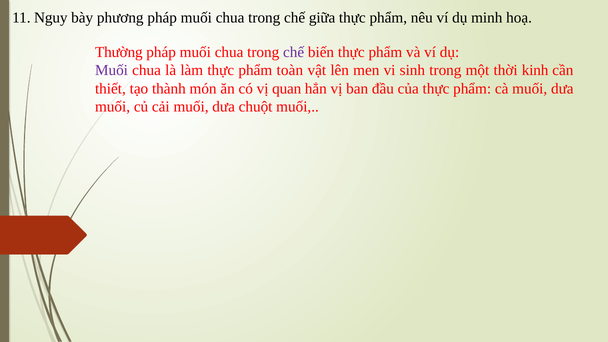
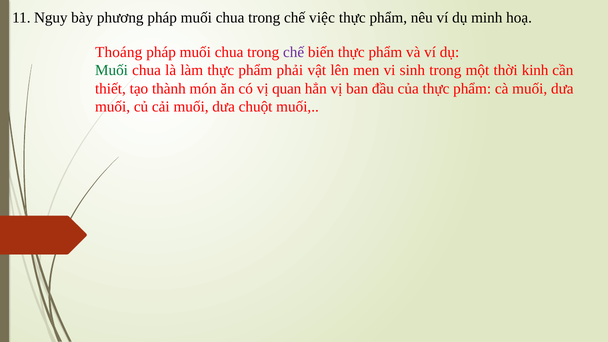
giữa: giữa -> việc
Thường: Thường -> Thoáng
Muối at (112, 70) colour: purple -> green
toàn: toàn -> phải
